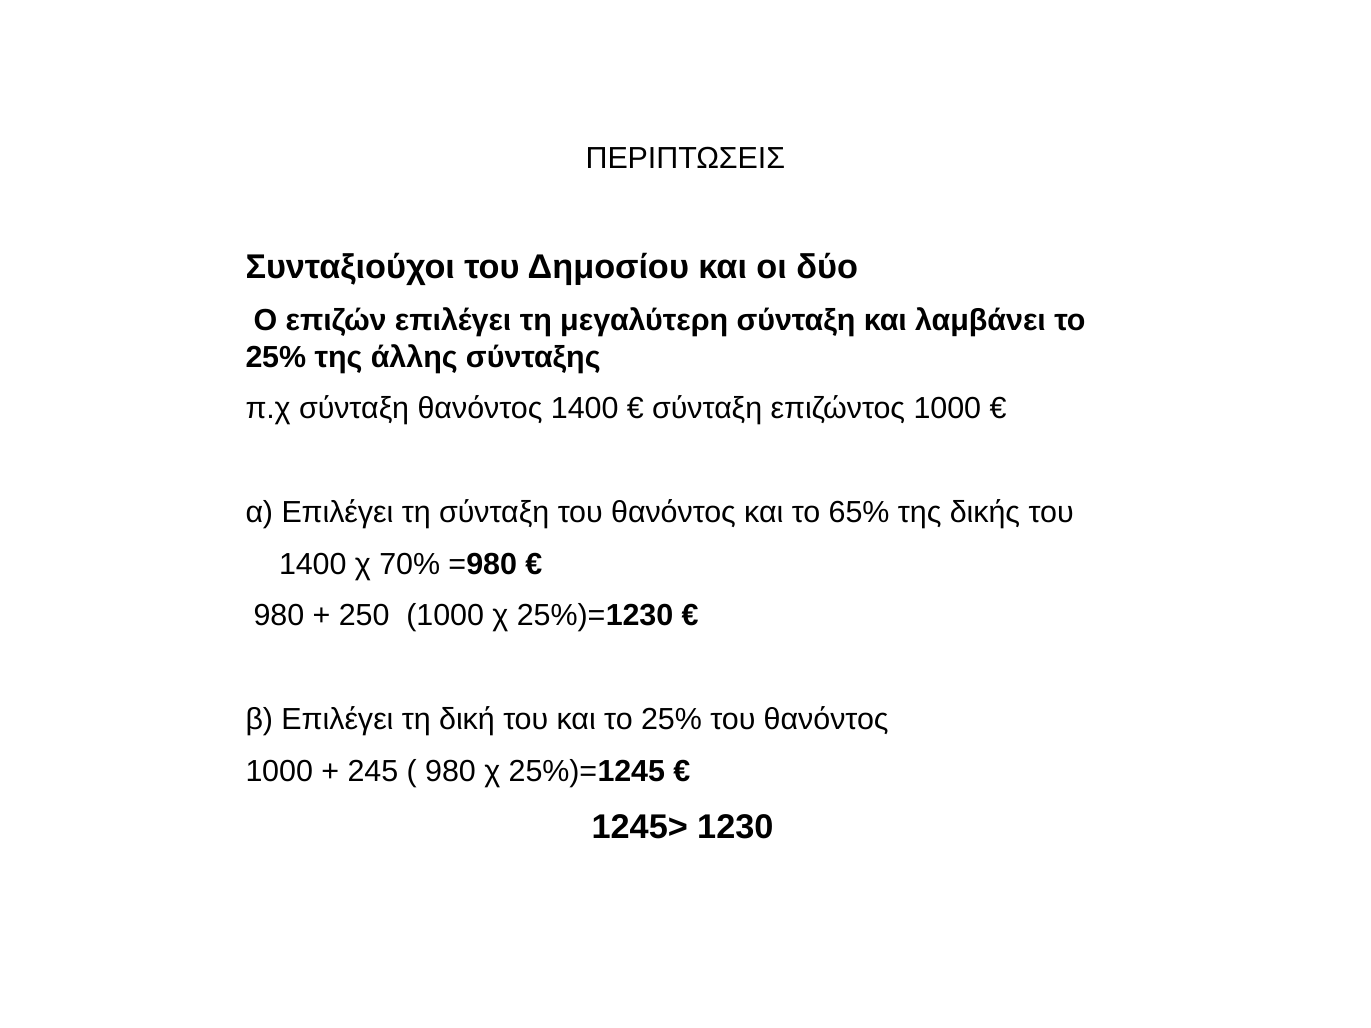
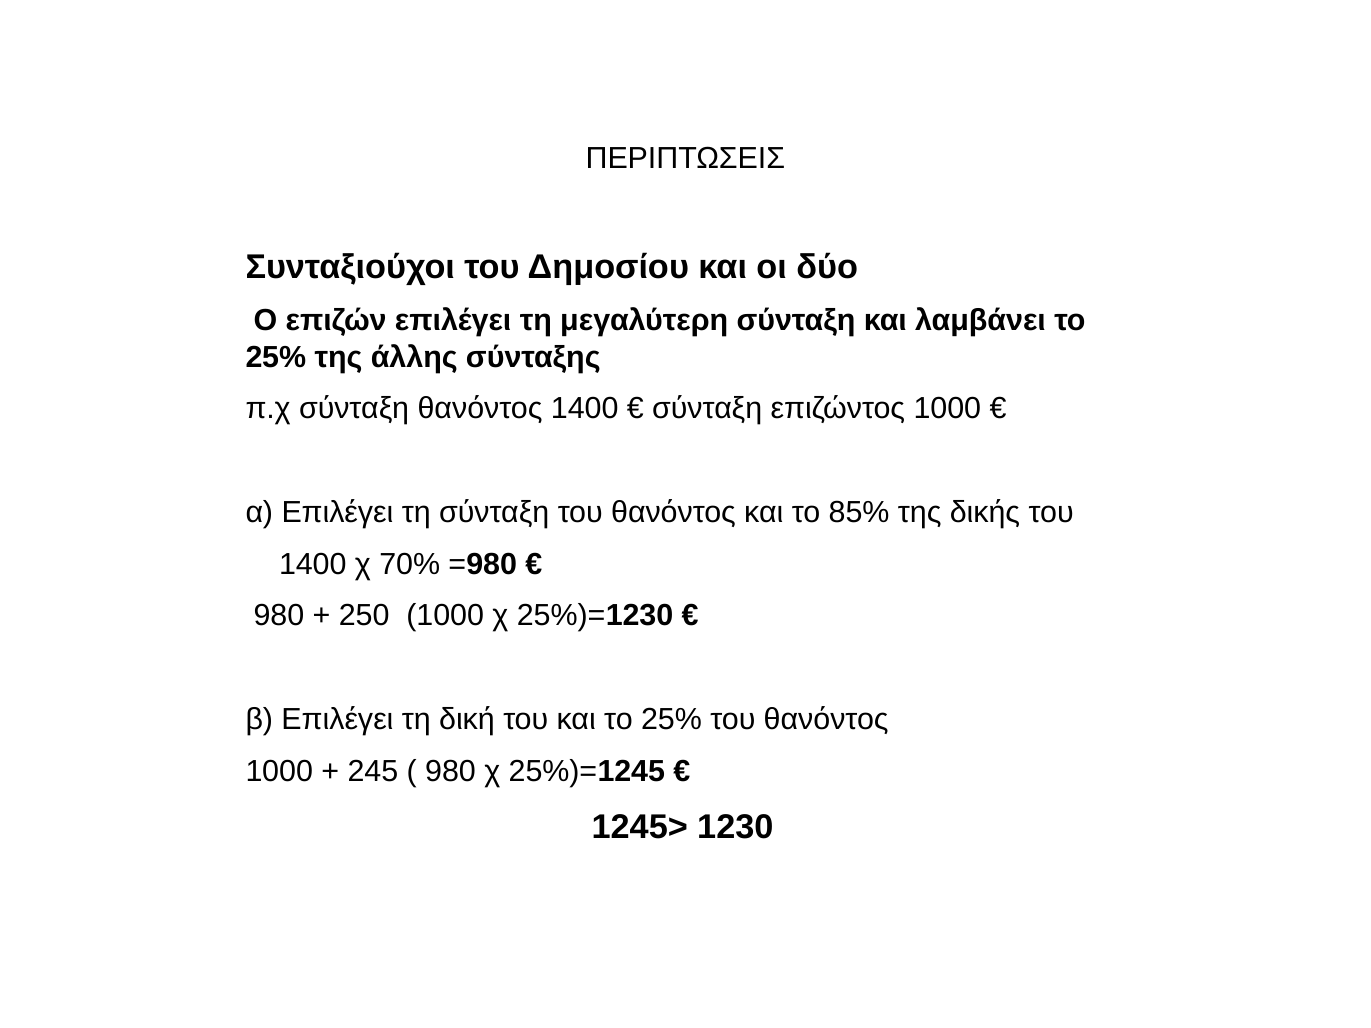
65%: 65% -> 85%
